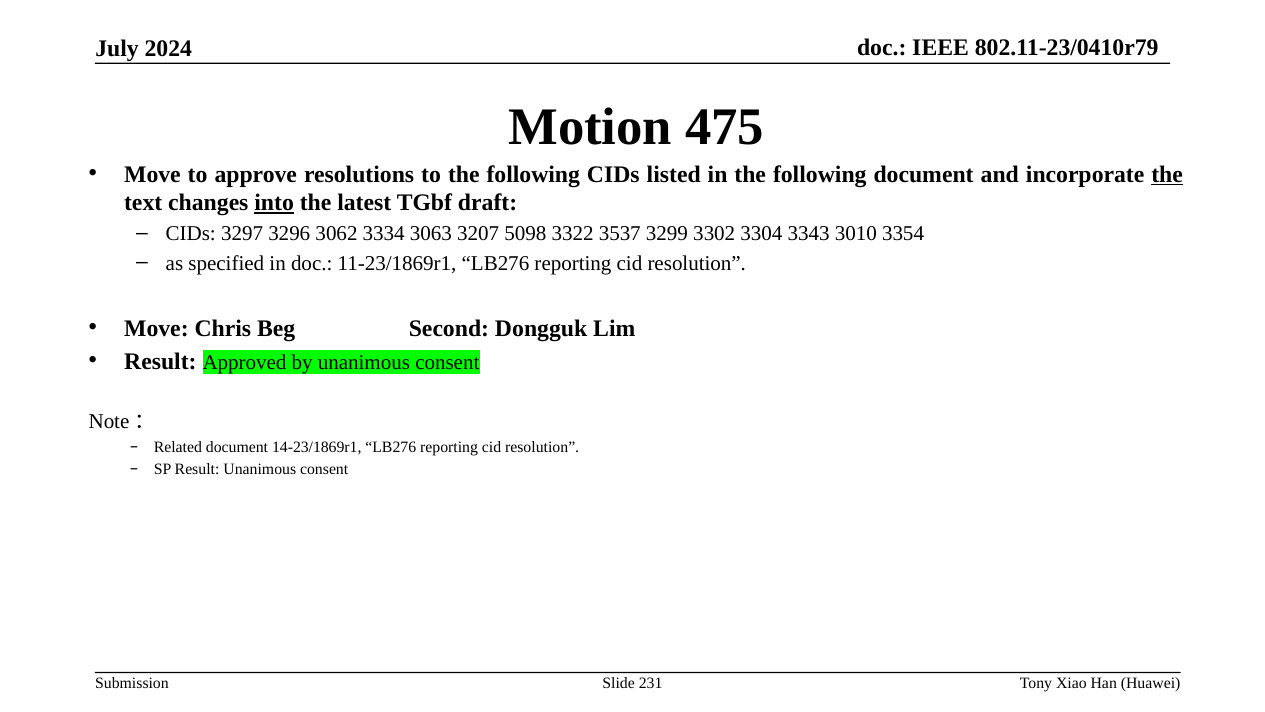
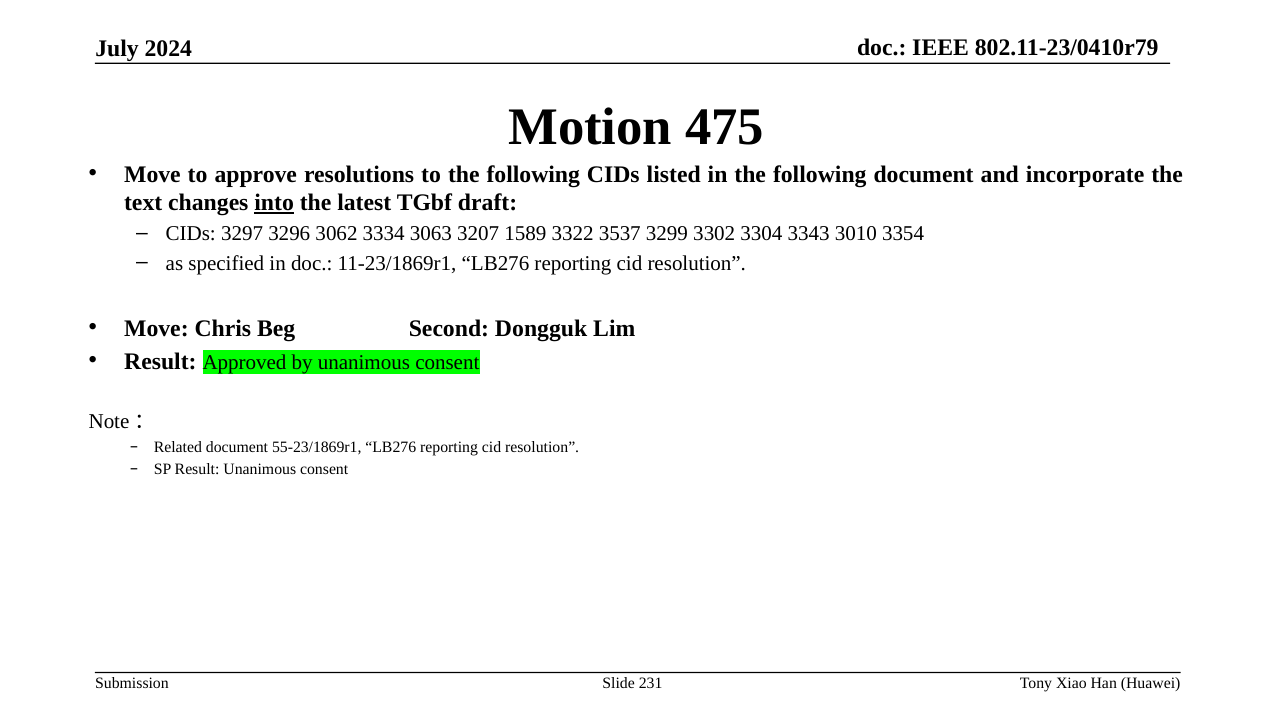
the at (1167, 174) underline: present -> none
5098: 5098 -> 1589
14-23/1869r1: 14-23/1869r1 -> 55-23/1869r1
